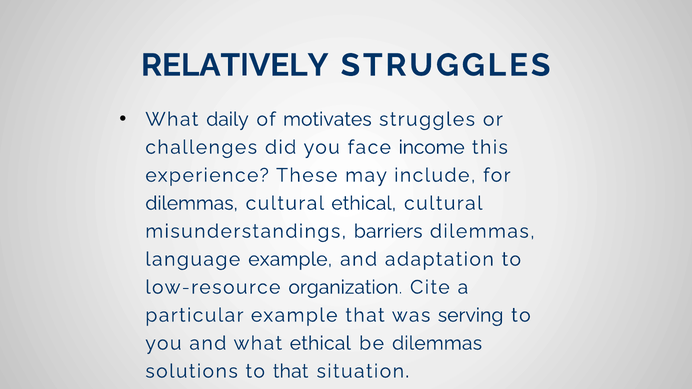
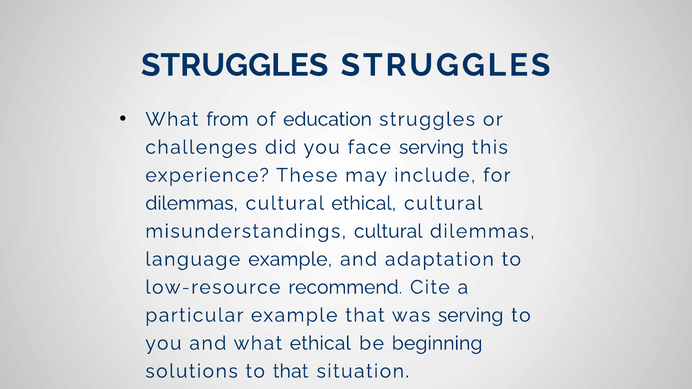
RELATIVELY at (235, 65): RELATIVELY -> STRUGGLES
daily: daily -> from
motivates: motivates -> education
face income: income -> serving
misunderstandings barriers: barriers -> cultural
organization: organization -> recommend
be dilemmas: dilemmas -> beginning
